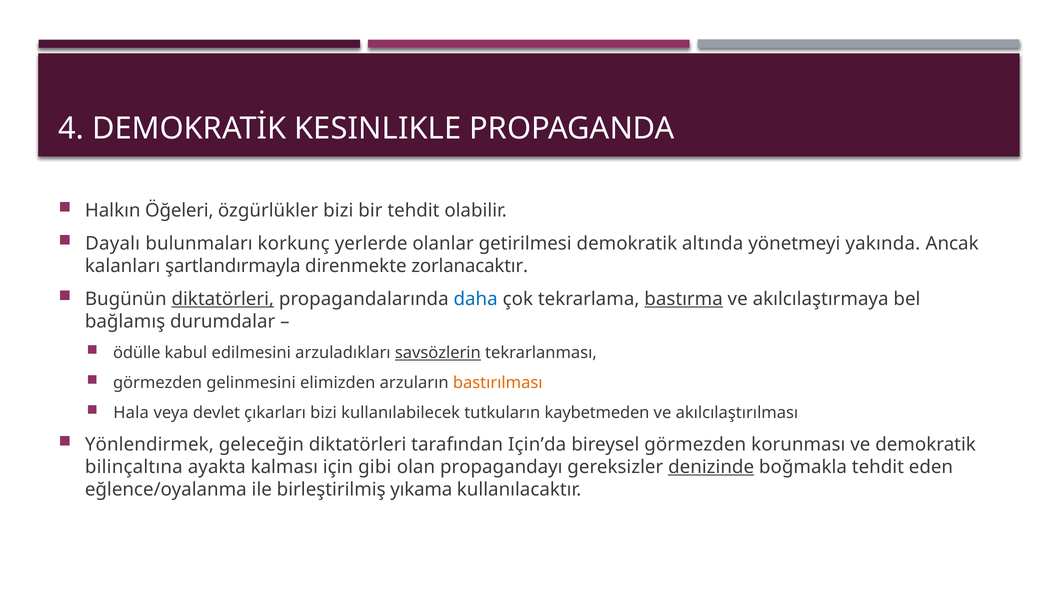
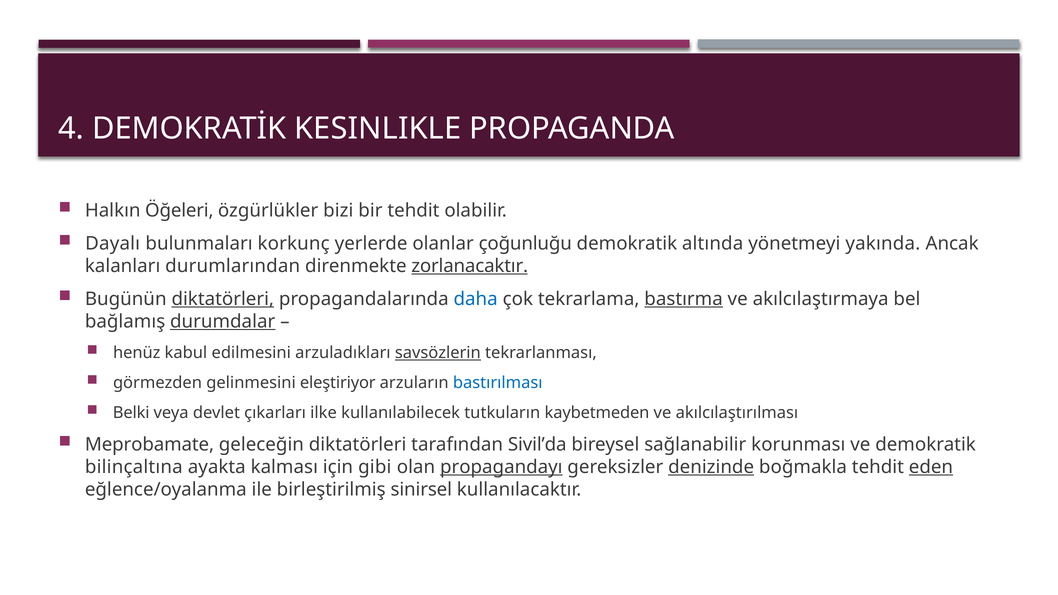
getirilmesi: getirilmesi -> çoğunluğu
şartlandırmayla: şartlandırmayla -> durumlarından
zorlanacaktır underline: none -> present
durumdalar underline: none -> present
ödülle: ödülle -> henüz
elimizden: elimizden -> eleştiriyor
bastırılması colour: orange -> blue
Hala: Hala -> Belki
çıkarları bizi: bizi -> ilke
Yönlendirmek: Yönlendirmek -> Meprobamate
Için’da: Için’da -> Sivil’da
bireysel görmezden: görmezden -> sağlanabilir
propagandayı underline: none -> present
eden underline: none -> present
yıkama: yıkama -> sinirsel
